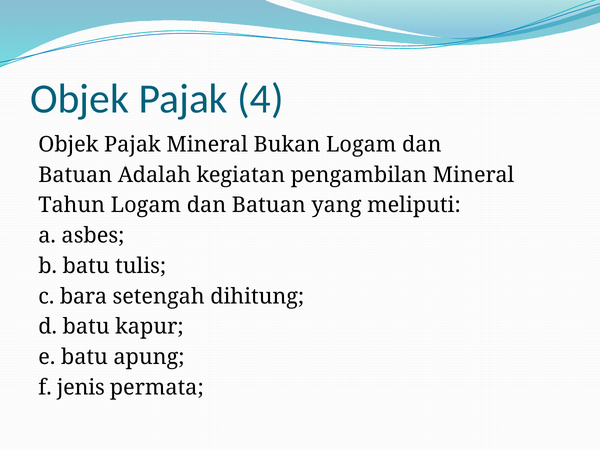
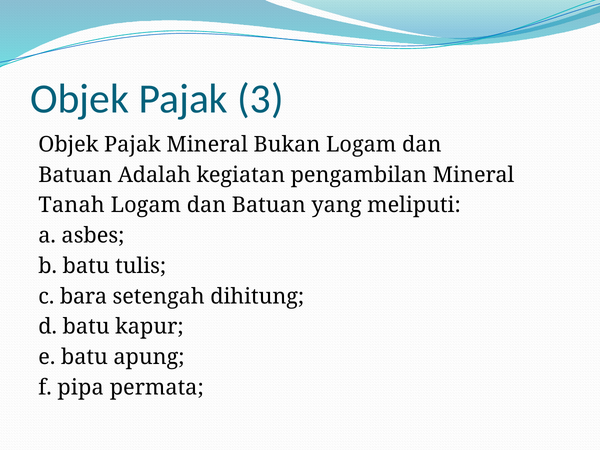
4: 4 -> 3
Tahun: Tahun -> Tanah
jenis: jenis -> pipa
